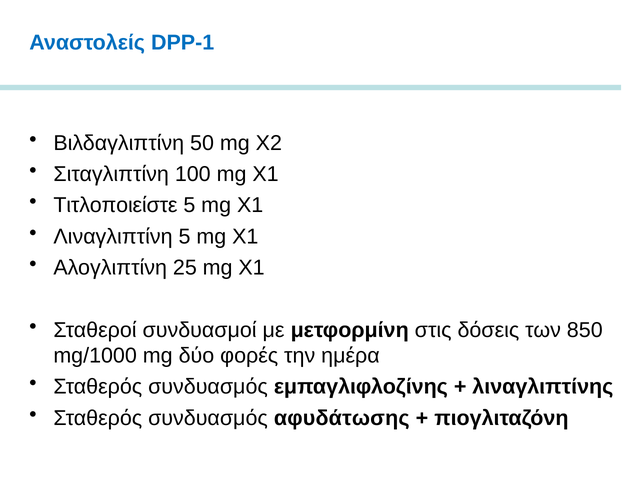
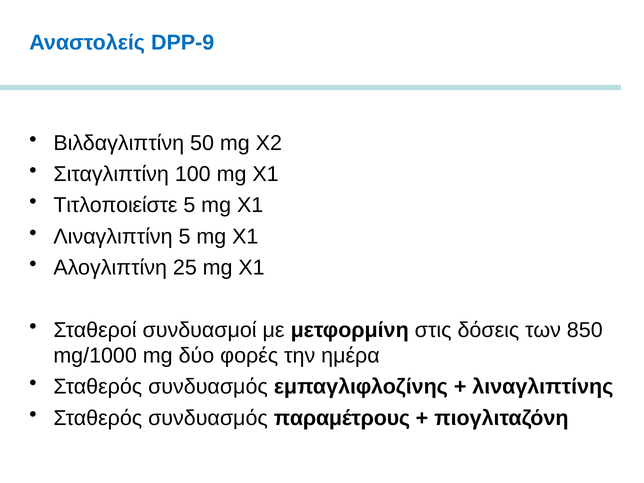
DPP-1: DPP-1 -> DPP-9
αφυδάτωσης: αφυδάτωσης -> παραμέτρους
